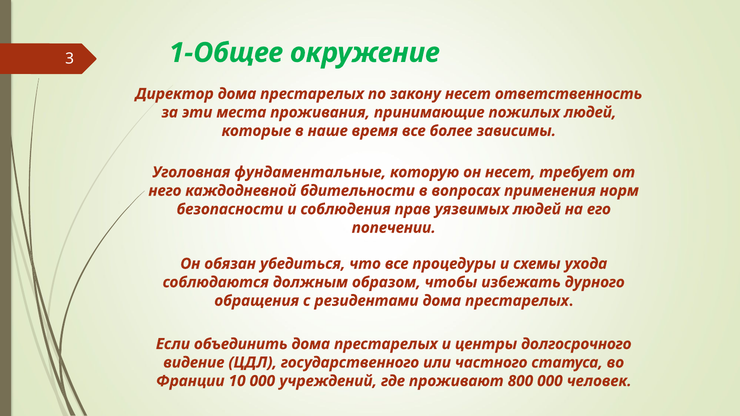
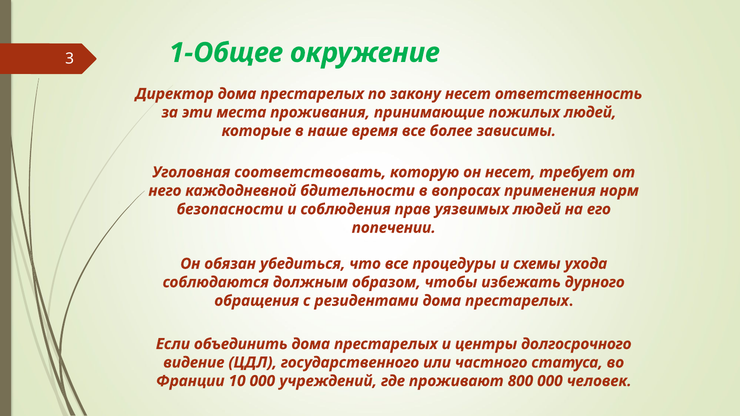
фундаментальные: фундаментальные -> соответствовать
